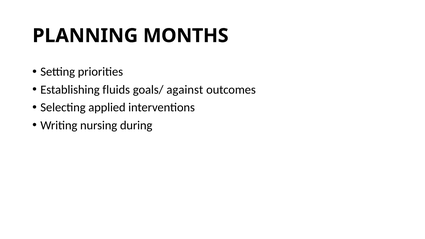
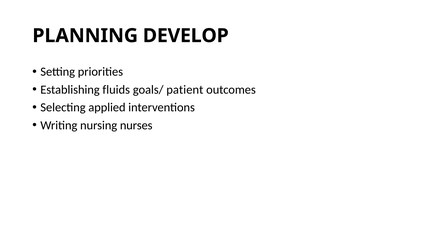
MONTHS: MONTHS -> DEVELOP
against: against -> patient
during: during -> nurses
